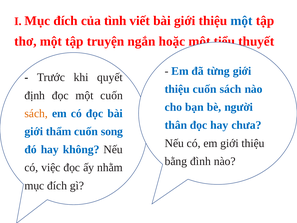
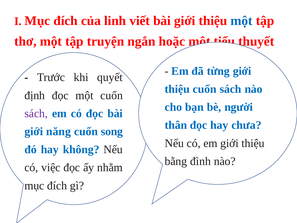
tình: tình -> linh
sách at (36, 113) colour: orange -> purple
thẩm: thẩm -> năng
